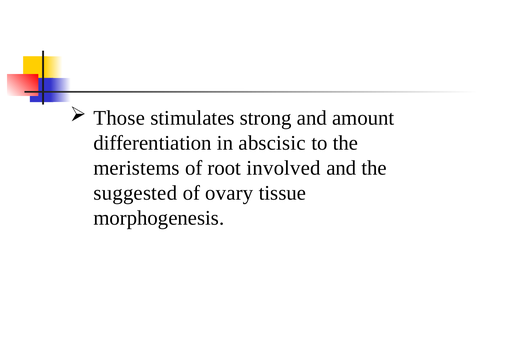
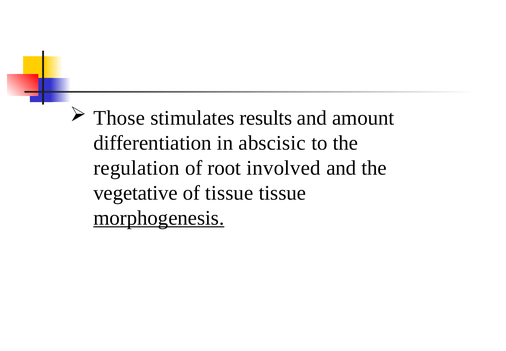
strong: strong -> results
meristems: meristems -> regulation
suggested: suggested -> vegetative
of ovary: ovary -> tissue
morphogenesis underline: none -> present
